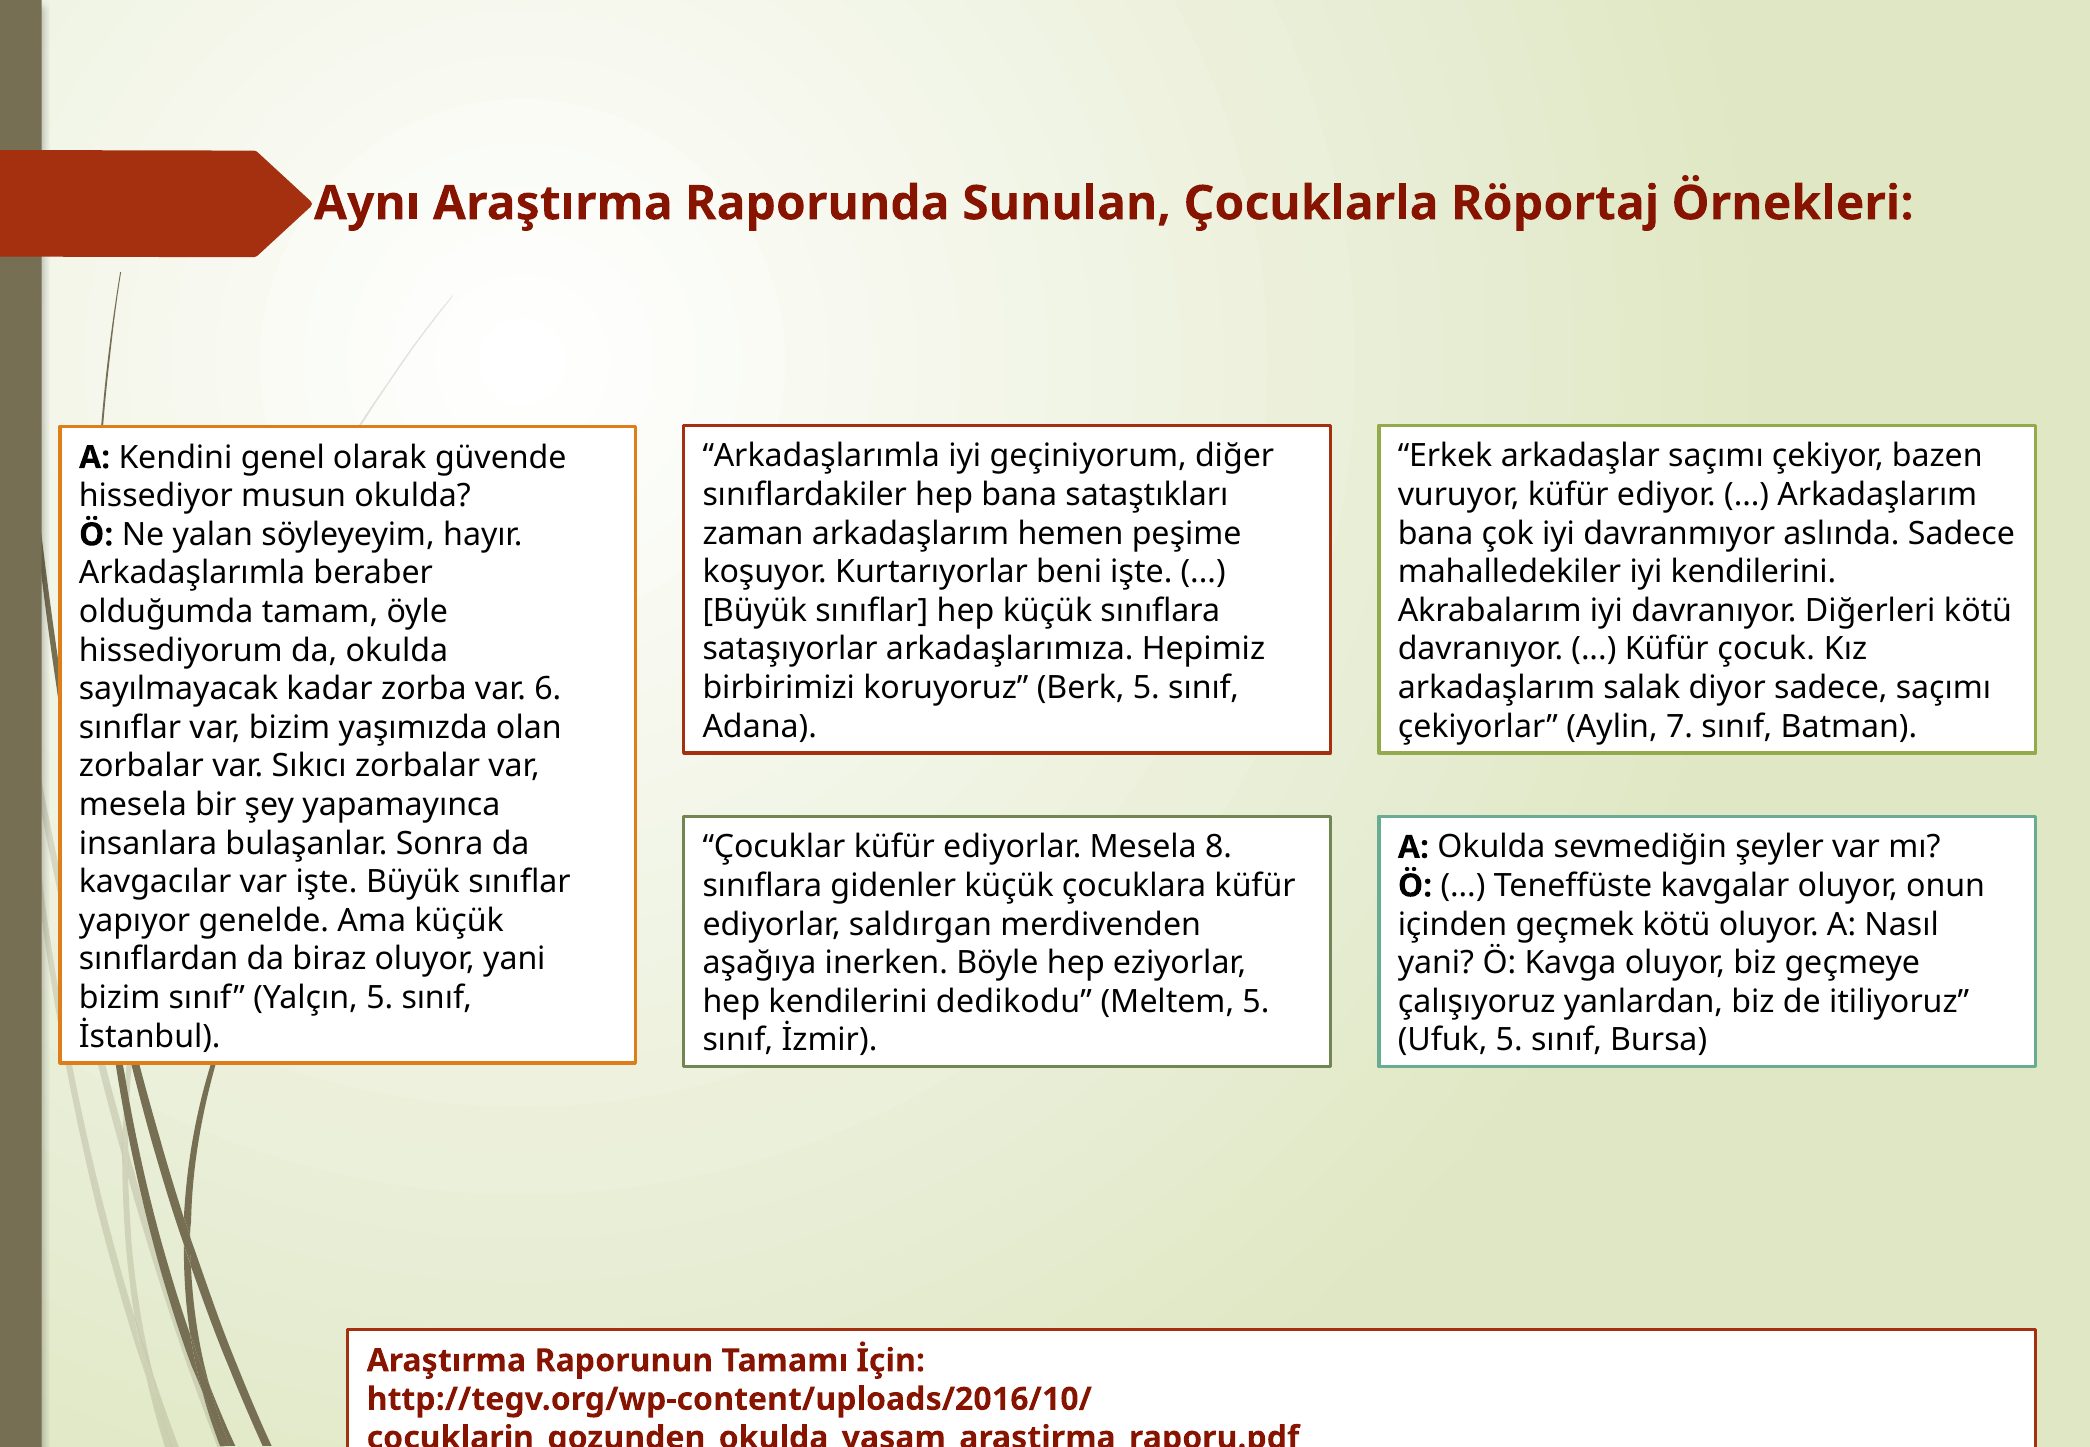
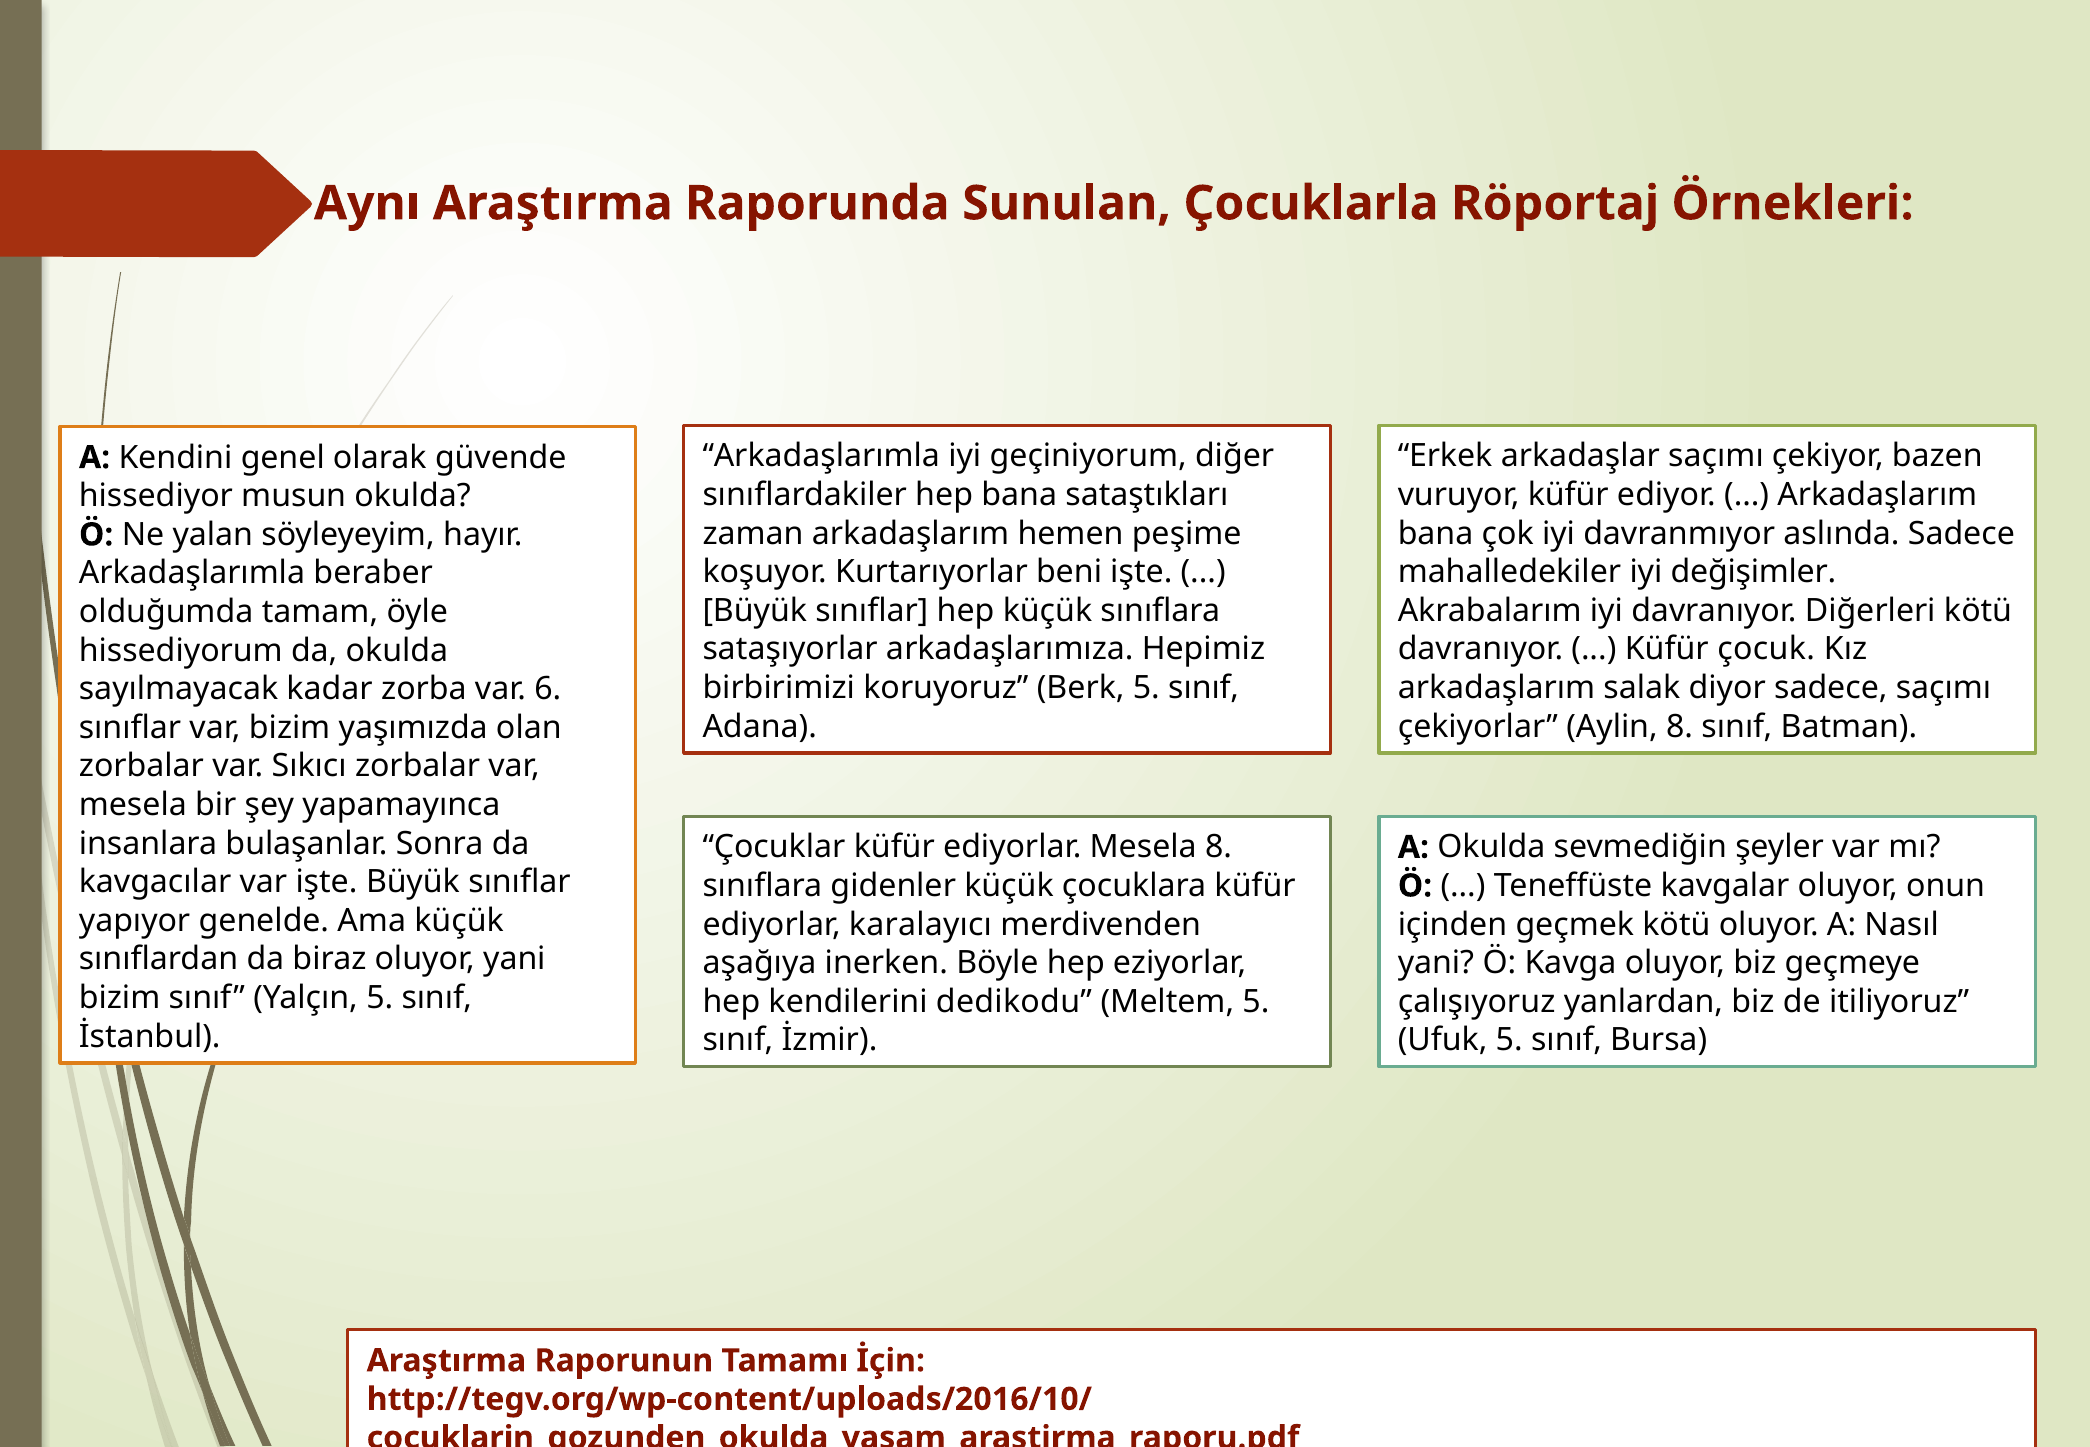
iyi kendilerini: kendilerini -> değişimler
Aylin 7: 7 -> 8
saldırgan: saldırgan -> karalayıcı
